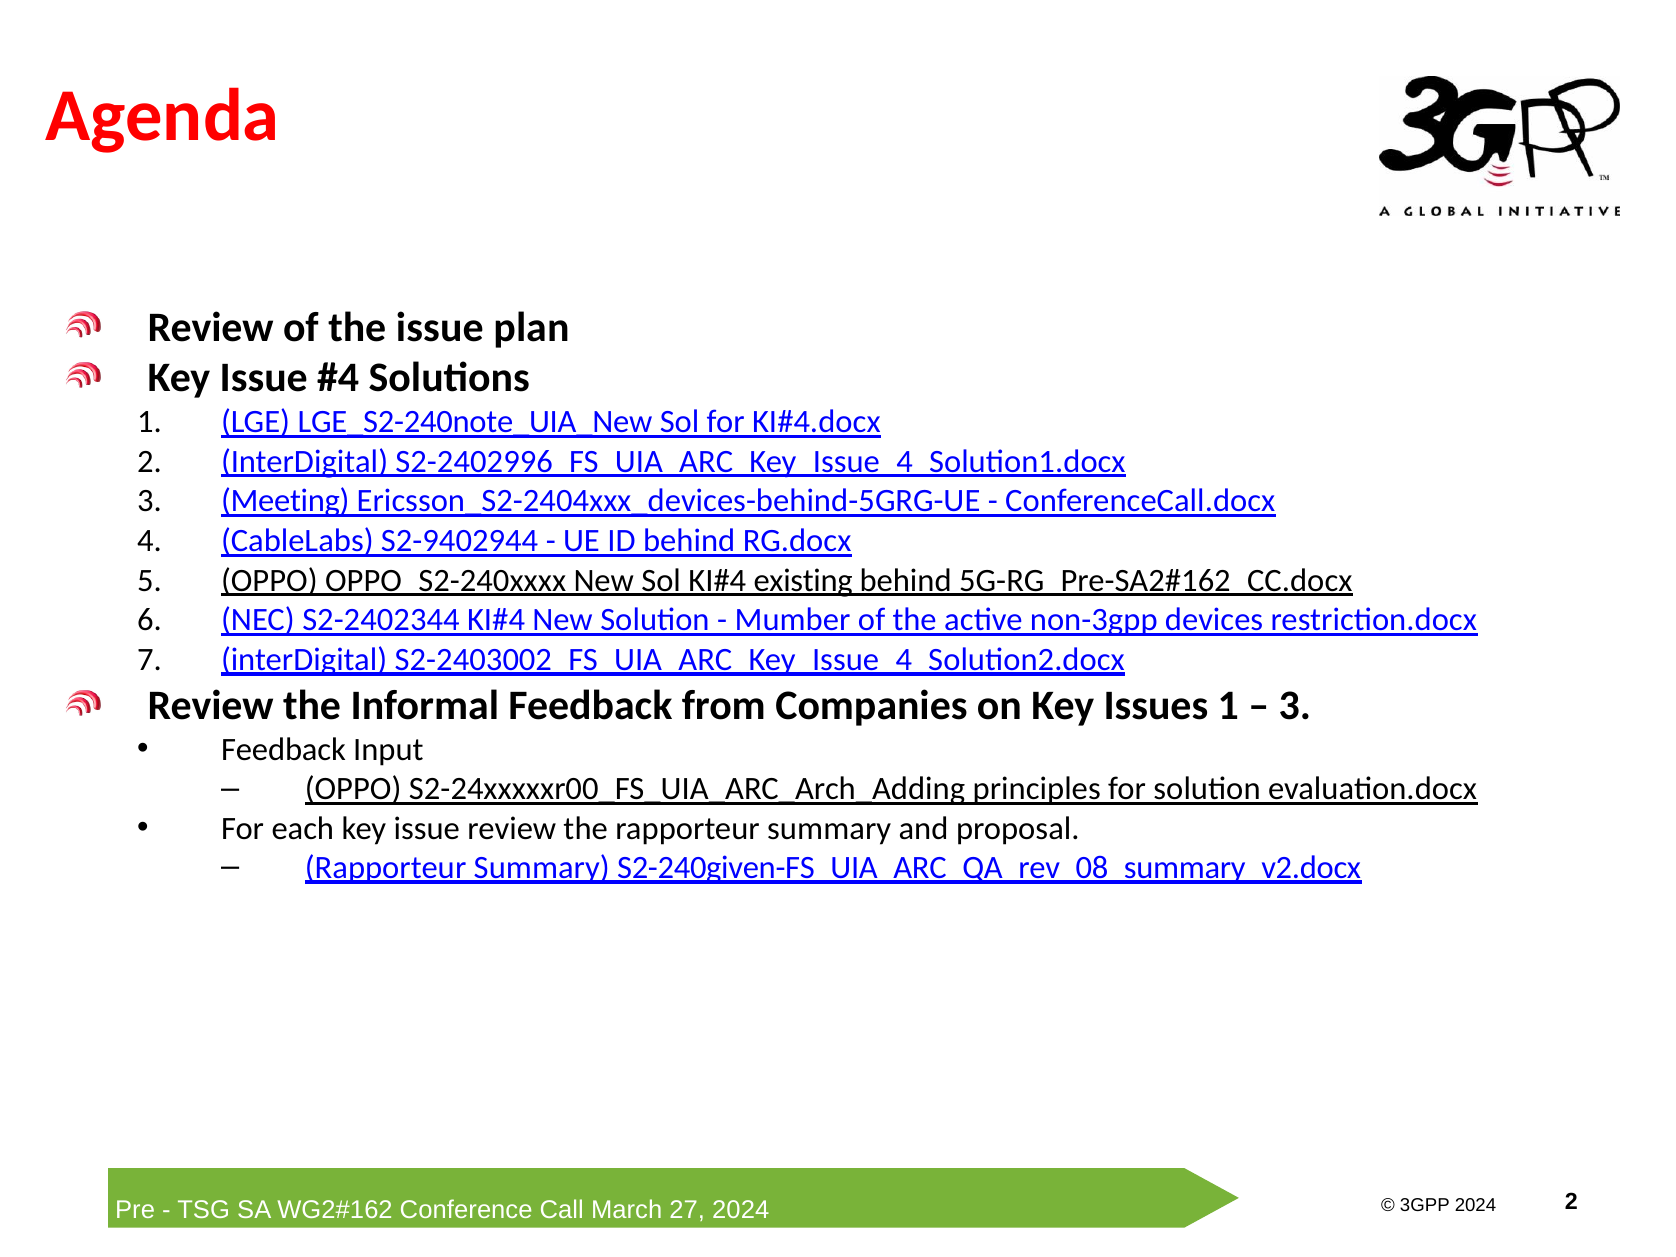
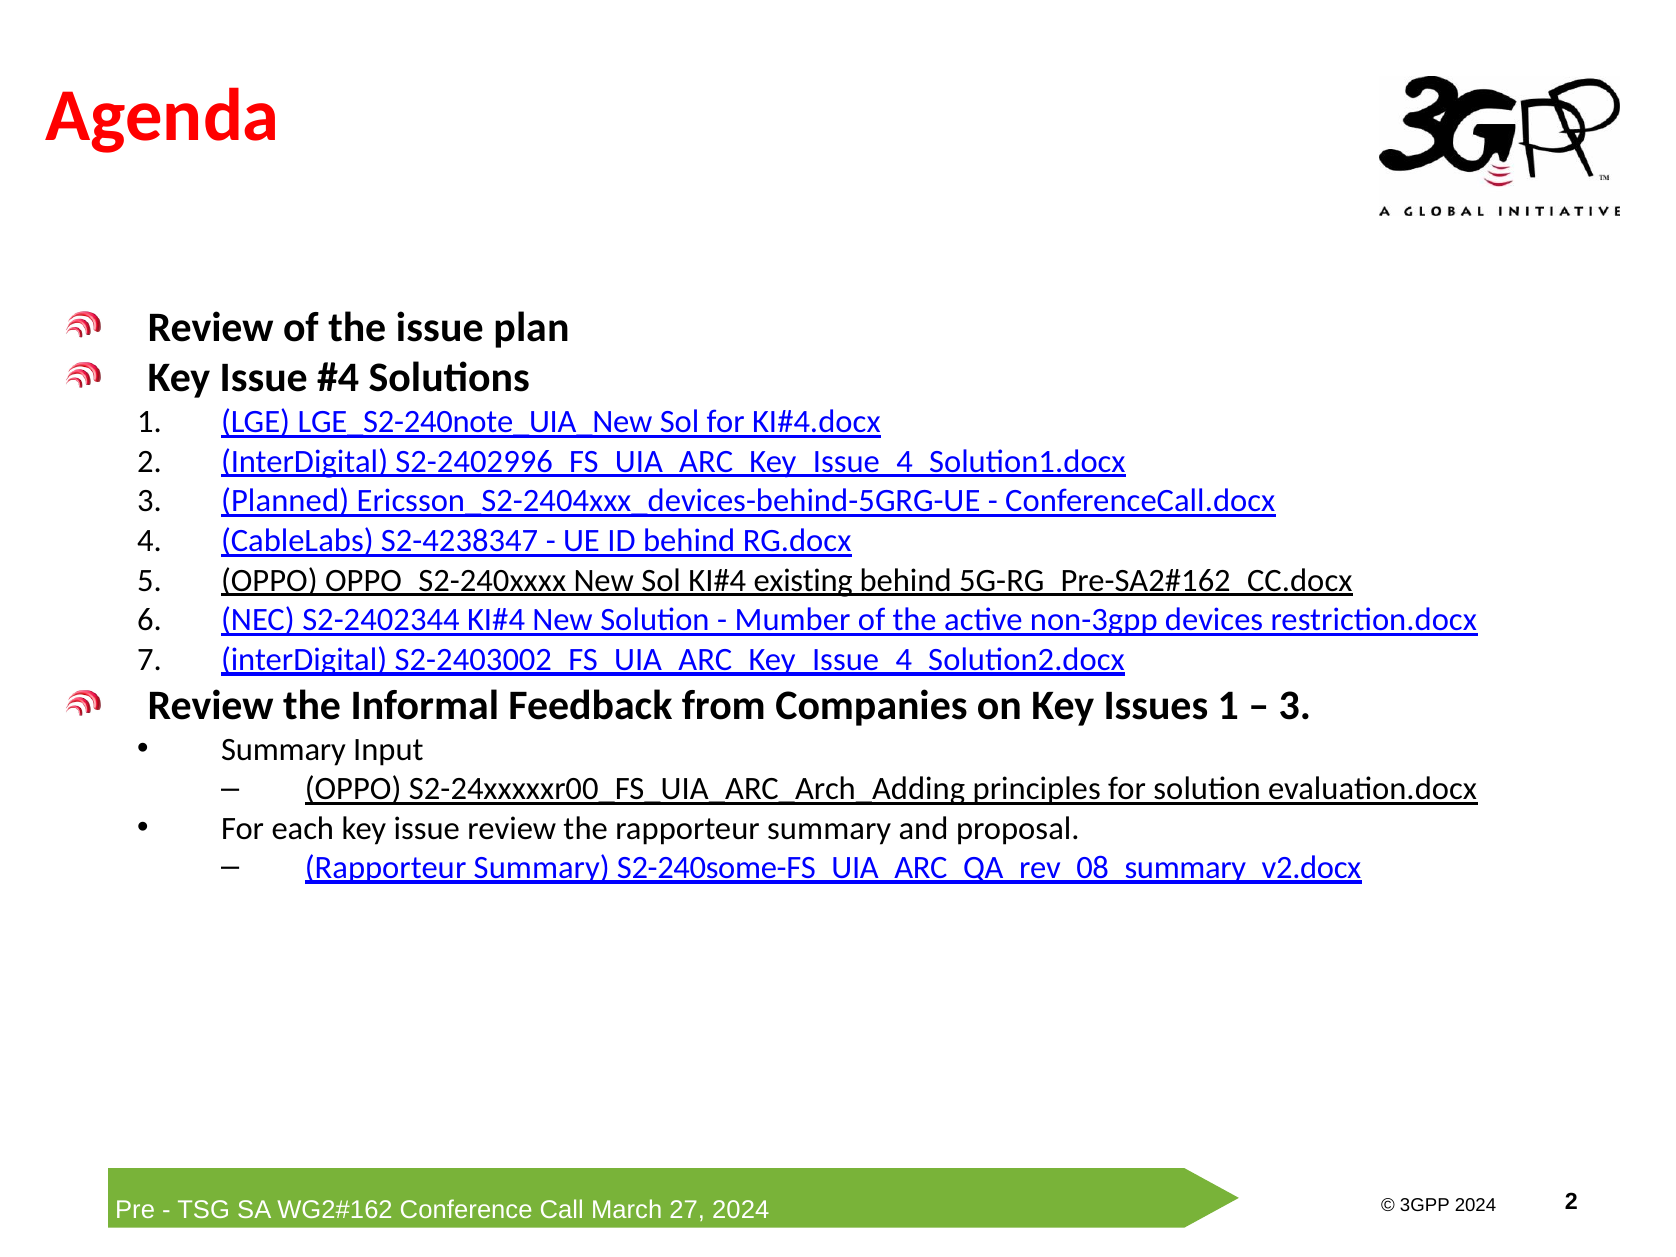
Meeting: Meeting -> Planned
S2-9402944: S2-9402944 -> S2-4238347
Feedback at (283, 750): Feedback -> Summary
S2-240given-FS_UIA_ARC_QA_rev_08_summary_v2.docx: S2-240given-FS_UIA_ARC_QA_rev_08_summary_v2.docx -> S2-240some-FS_UIA_ARC_QA_rev_08_summary_v2.docx
